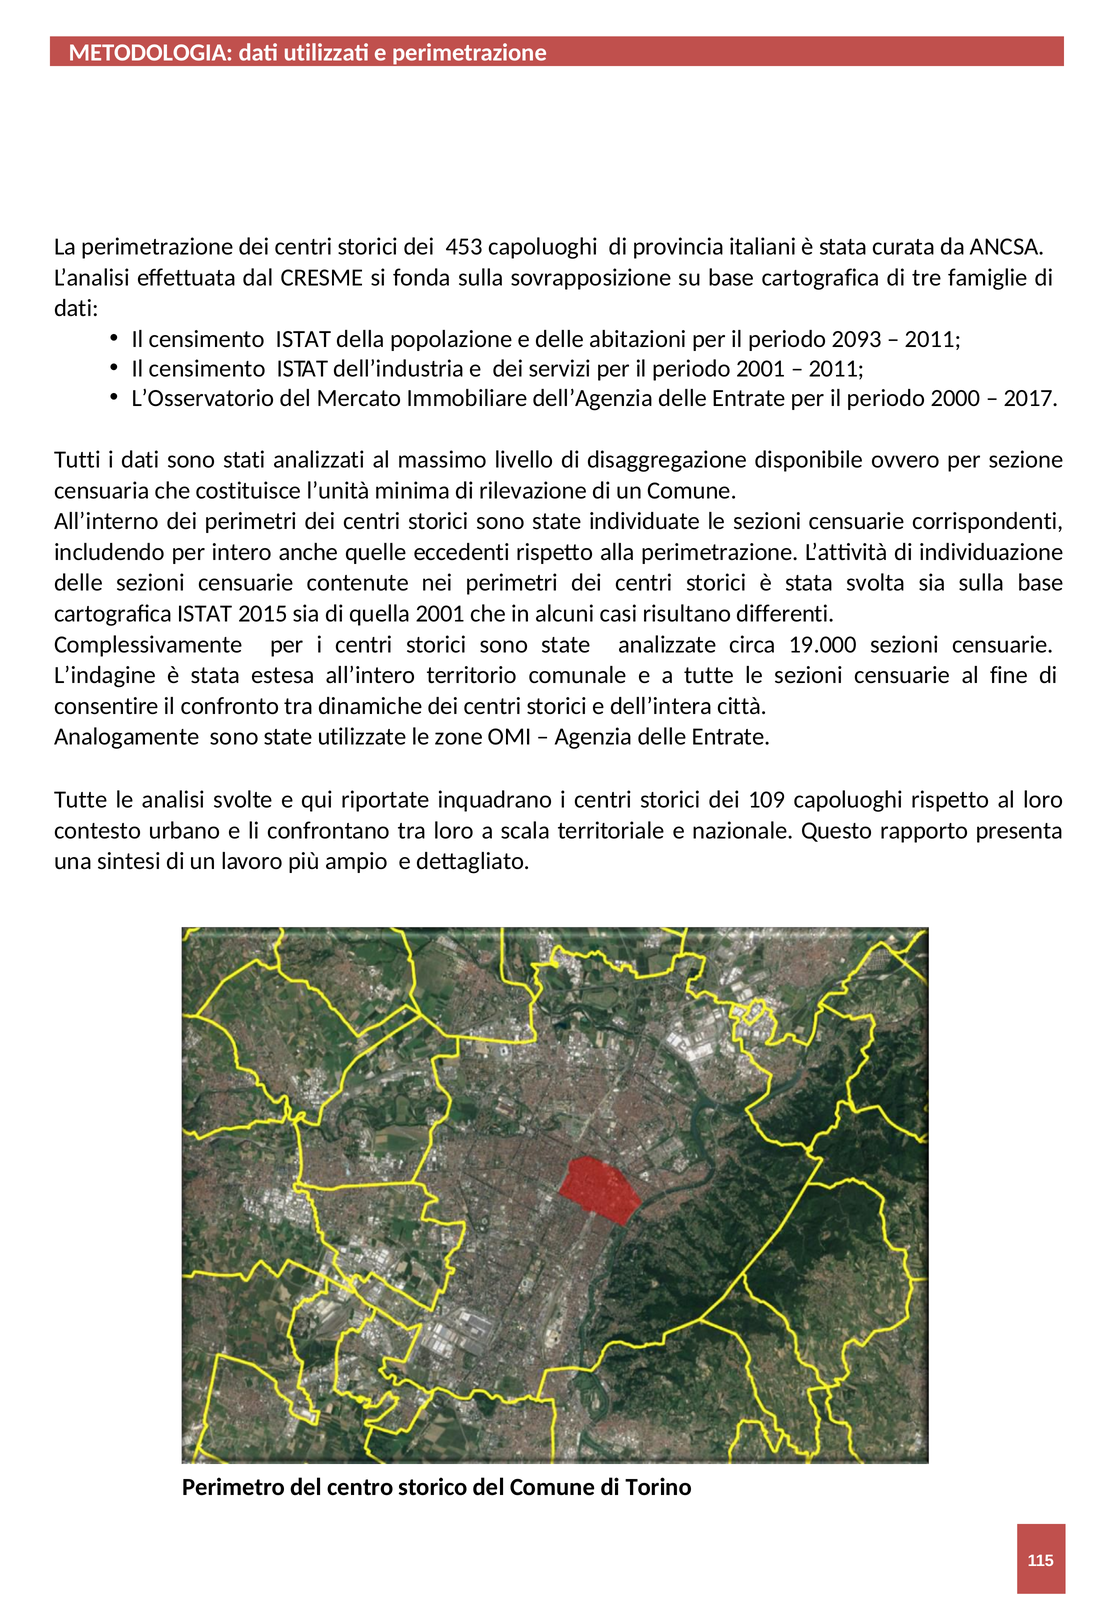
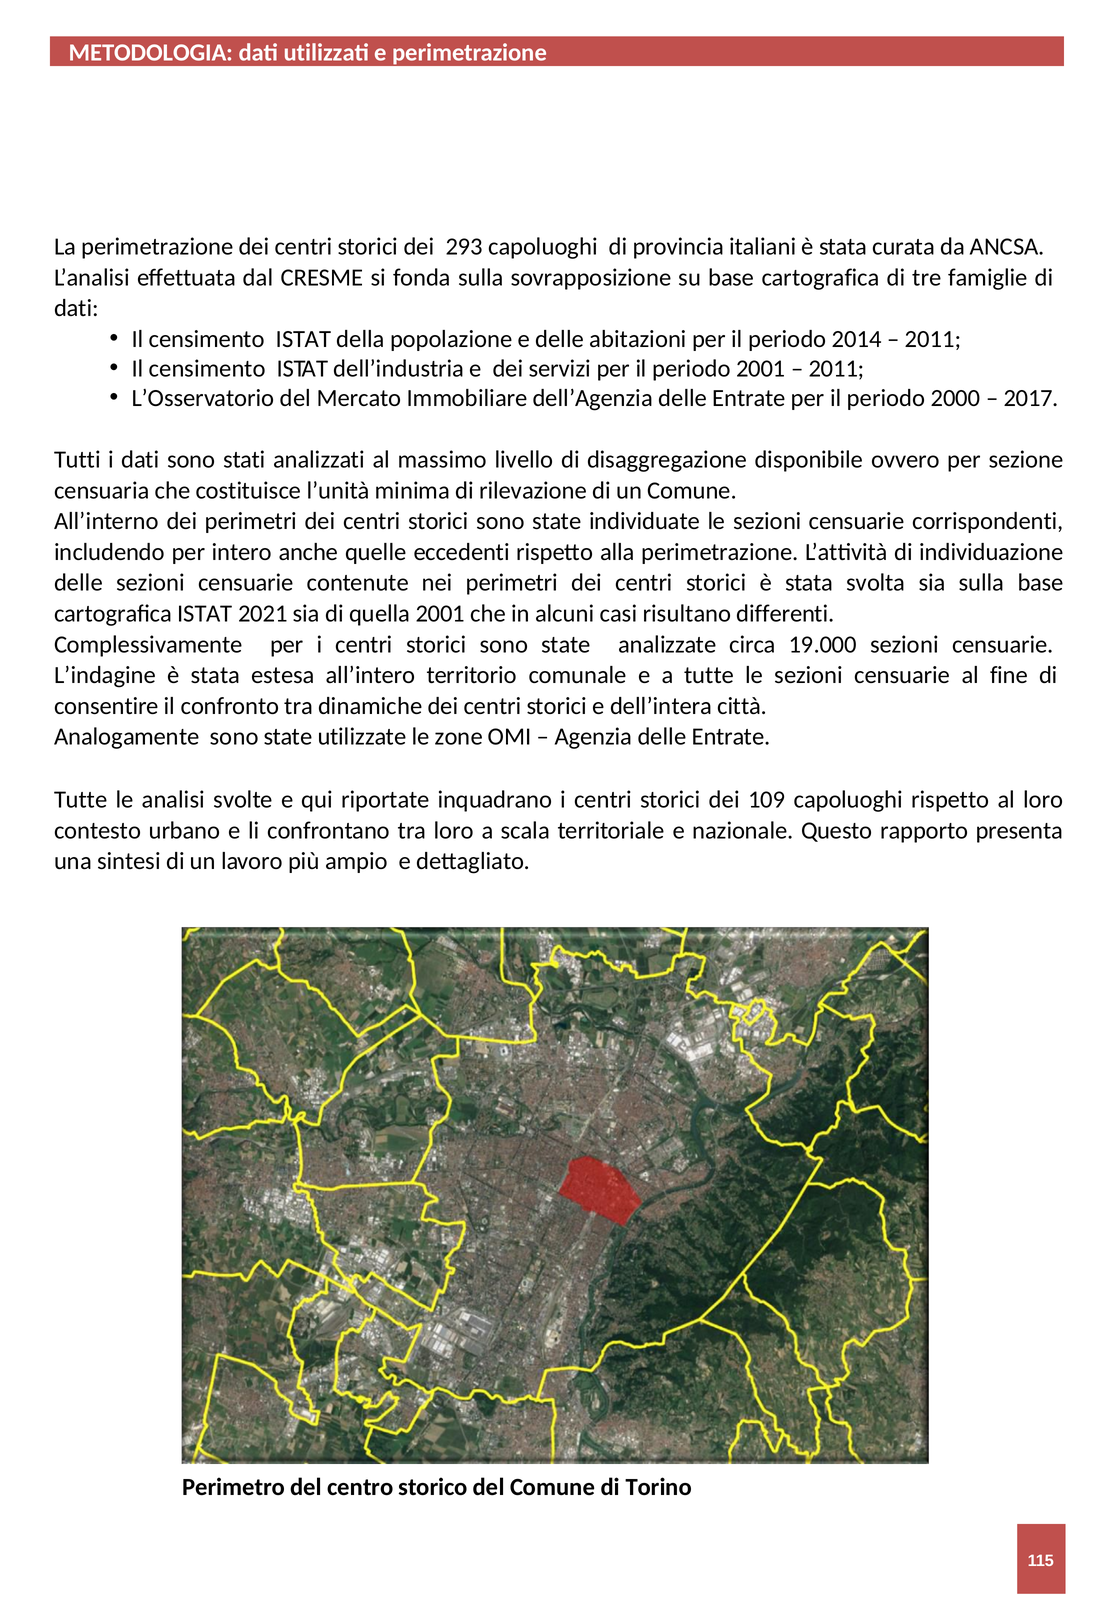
453: 453 -> 293
2093: 2093 -> 2014
2015: 2015 -> 2021
